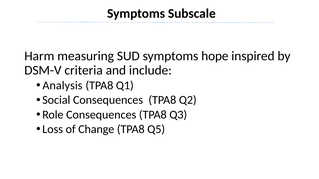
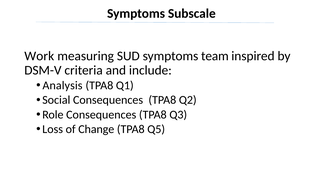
Harm: Harm -> Work
hope: hope -> team
